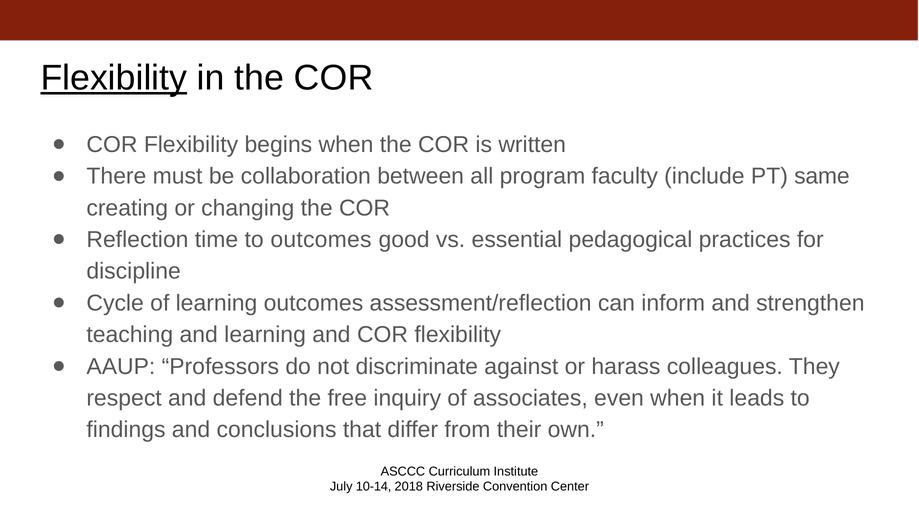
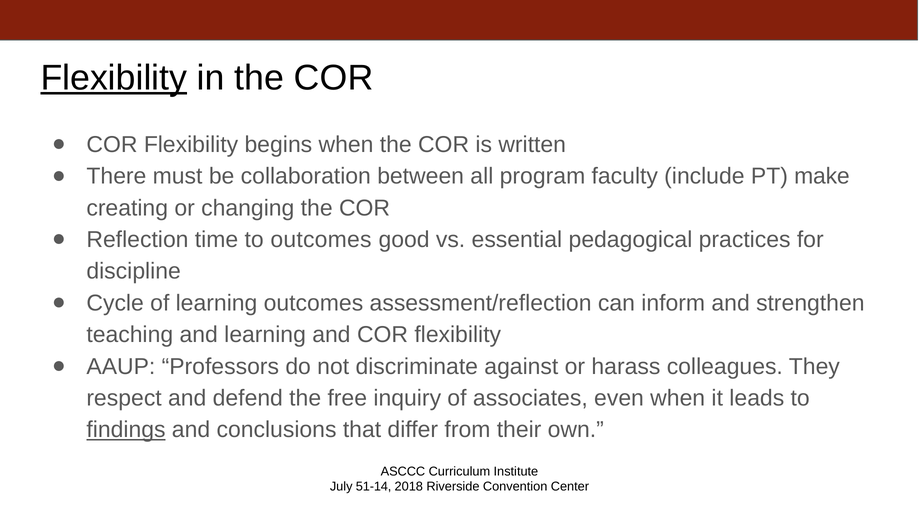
same: same -> make
findings underline: none -> present
10-14: 10-14 -> 51-14
